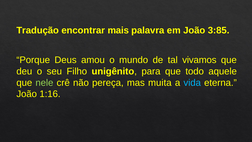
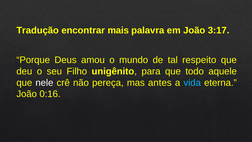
3:85: 3:85 -> 3:17
vivamos: vivamos -> respeito
nele colour: light green -> white
muita: muita -> antes
1:16: 1:16 -> 0:16
